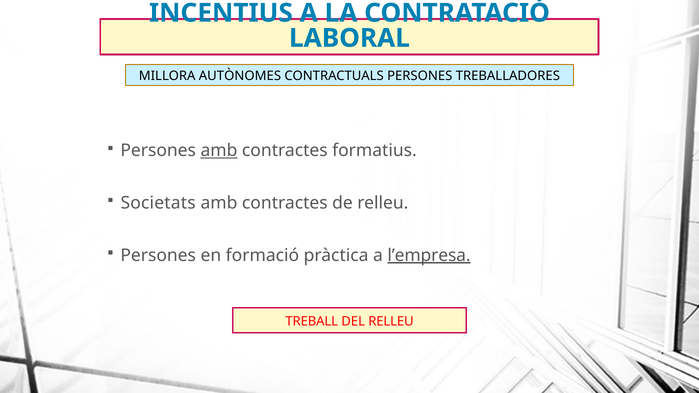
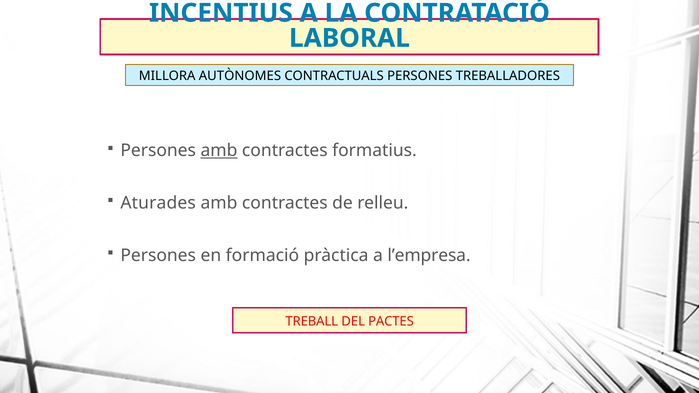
Societats: Societats -> Aturades
l’empresa underline: present -> none
DEL RELLEU: RELLEU -> PACTES
